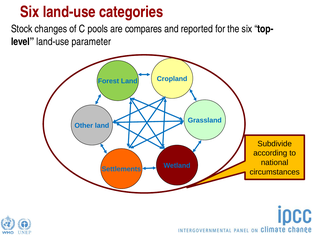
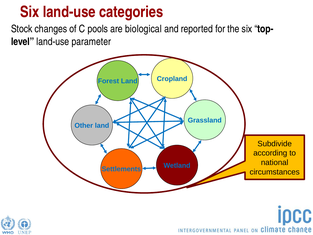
compares: compares -> biological
